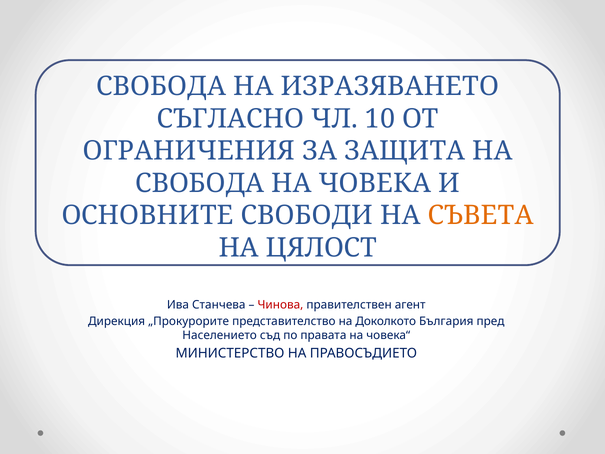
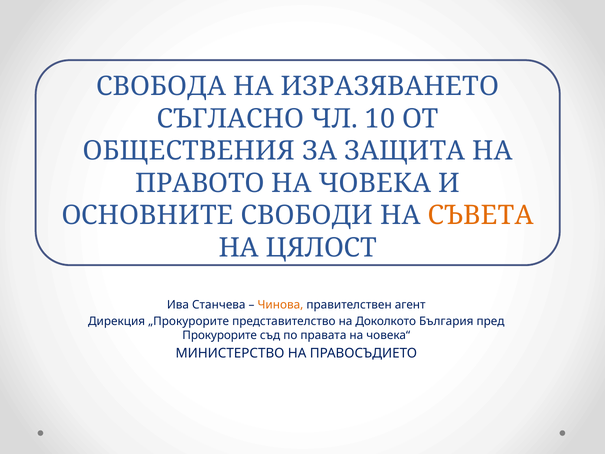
ОГРАНИЧЕНИЯ: ОГРАНИЧЕНИЯ -> ОБЩЕСТВЕНИЯ
СВОБОДА at (200, 183): СВОБОДА -> ПРАВОТО
Чинова colour: red -> orange
Населението: Населението -> Прокурорите
